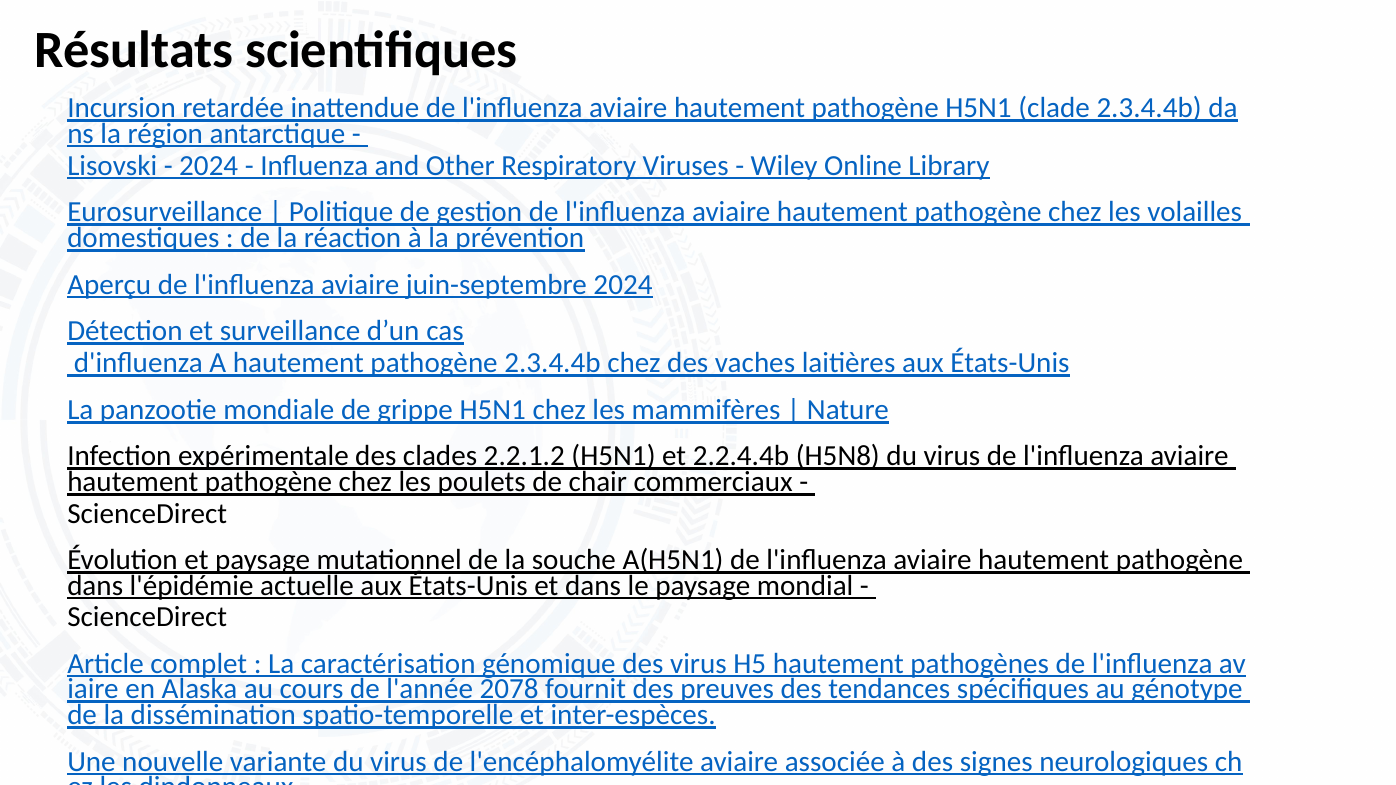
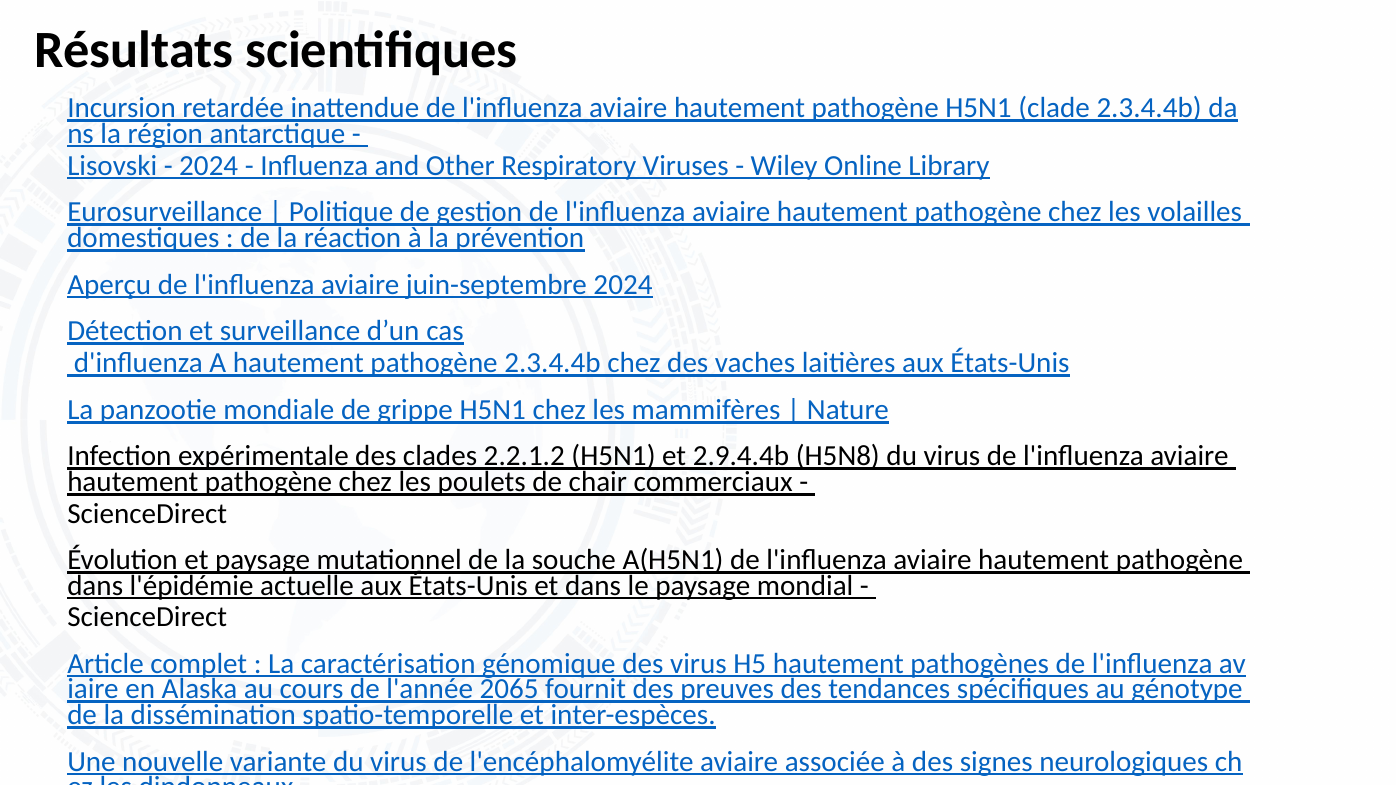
2.2.4.4b: 2.2.4.4b -> 2.9.4.4b
2078: 2078 -> 2065
